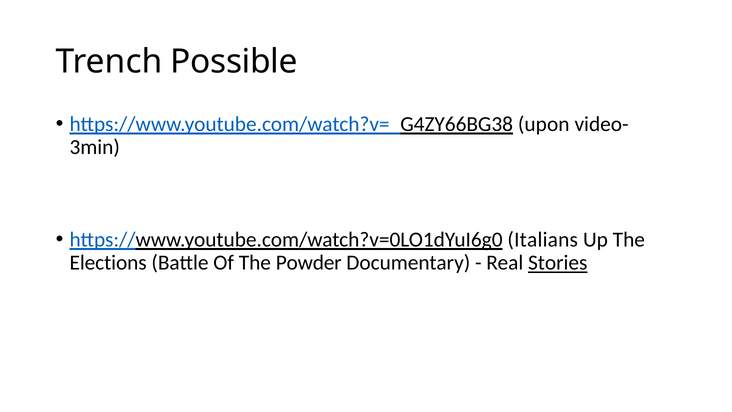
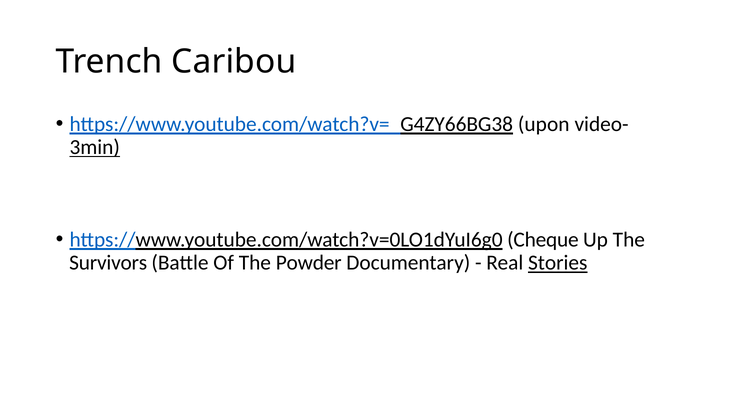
Possible: Possible -> Caribou
3min underline: none -> present
Italians: Italians -> Cheque
Elections: Elections -> Survivors
